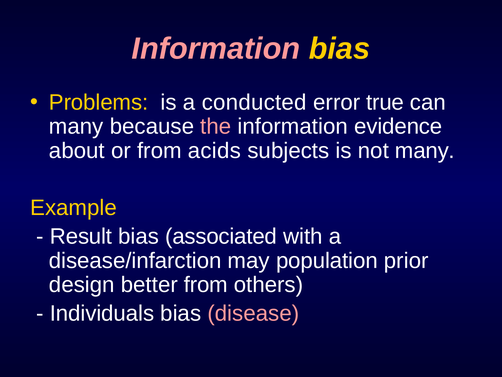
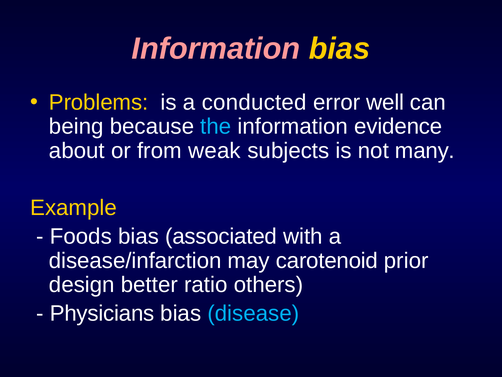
true: true -> well
many at (76, 126): many -> being
the colour: pink -> light blue
acids: acids -> weak
Result: Result -> Foods
population: population -> carotenoid
better from: from -> ratio
Individuals: Individuals -> Physicians
disease colour: pink -> light blue
